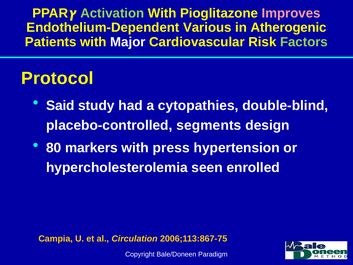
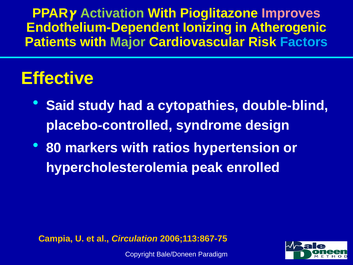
Various: Various -> Ionizing
Major colour: white -> light green
Factors colour: light green -> light blue
Protocol: Protocol -> Effective
segments: segments -> syndrome
press: press -> ratios
seen: seen -> peak
